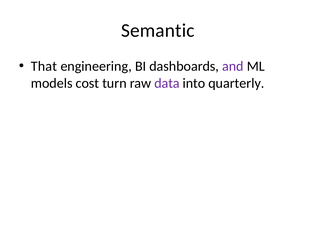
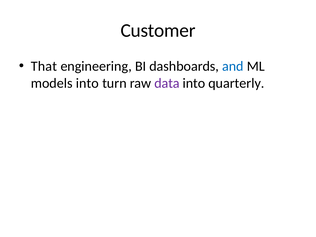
Semantic: Semantic -> Customer
and colour: purple -> blue
models cost: cost -> into
